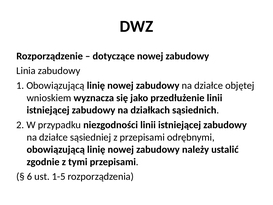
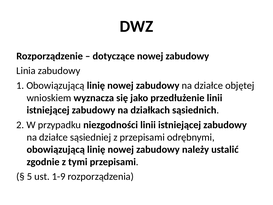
6: 6 -> 5
1-5: 1-5 -> 1-9
